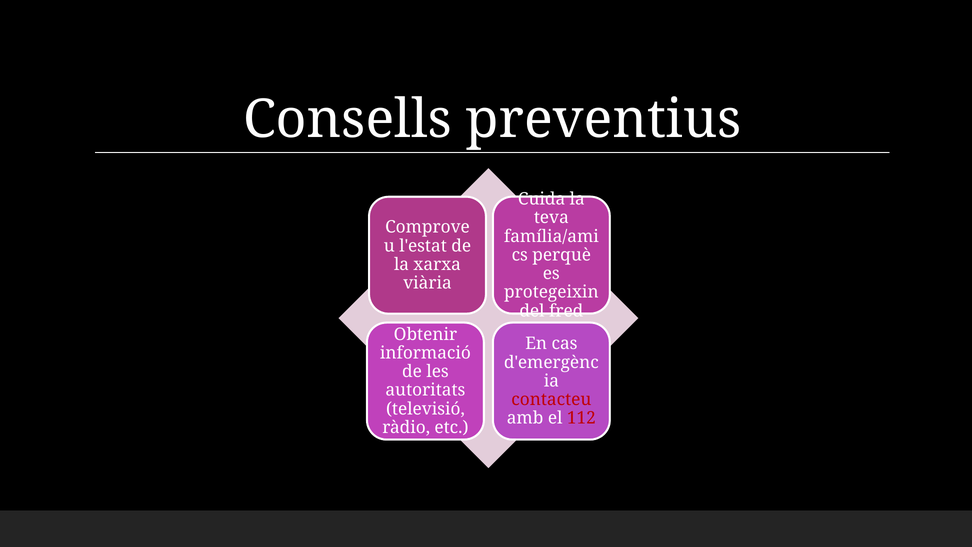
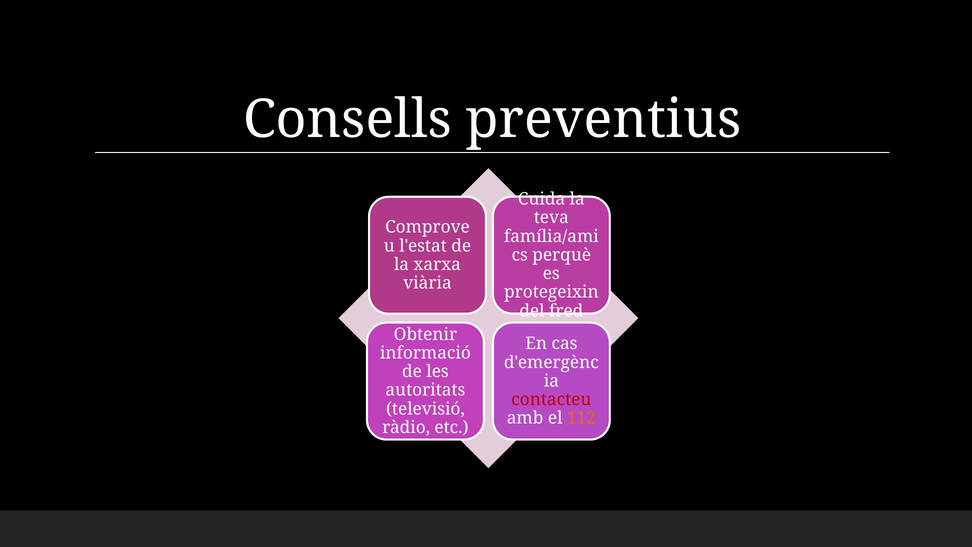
112 colour: red -> orange
